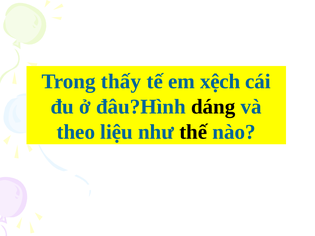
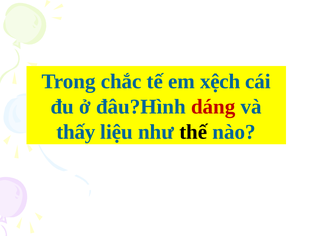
thấy: thấy -> chắc
dáng colour: black -> red
theo: theo -> thấy
